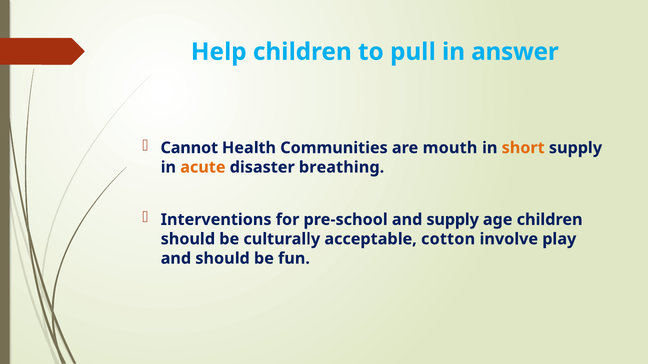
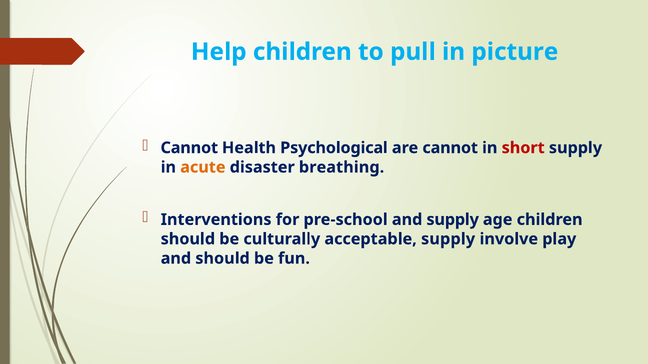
answer: answer -> picture
Communities: Communities -> Psychological
are mouth: mouth -> cannot
short colour: orange -> red
acceptable cotton: cotton -> supply
